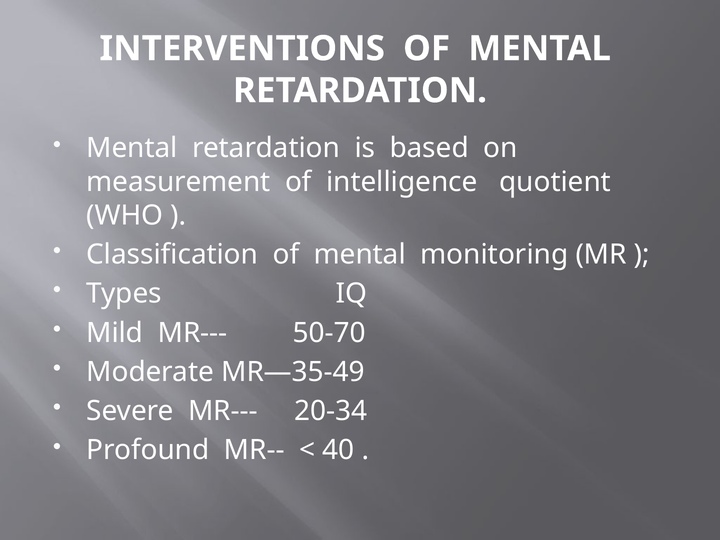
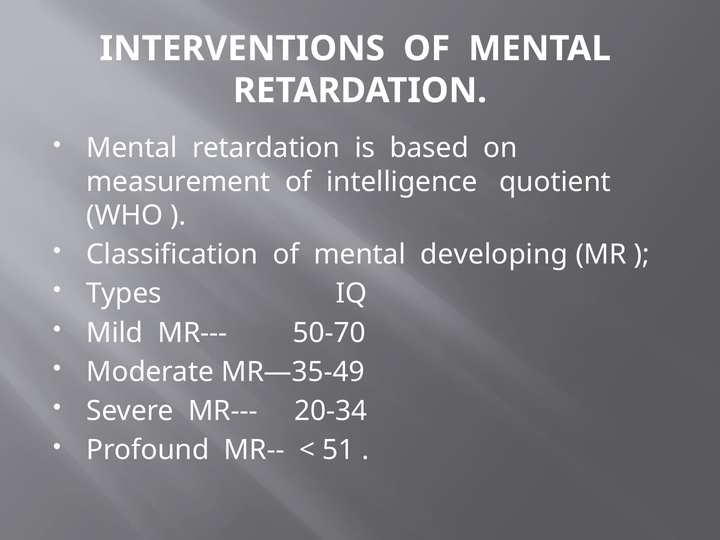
monitoring: monitoring -> developing
40: 40 -> 51
